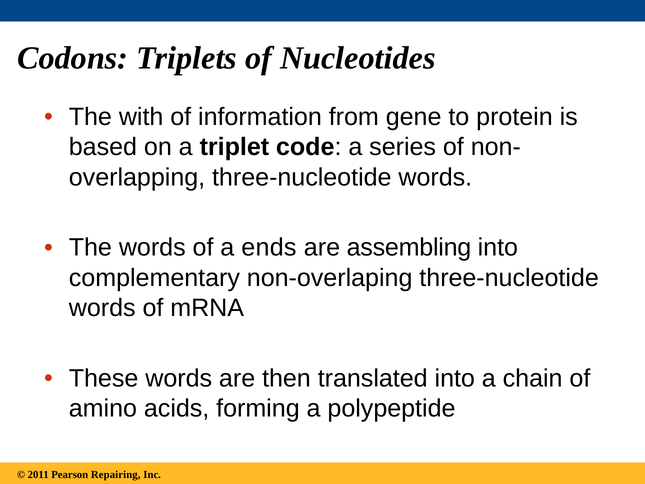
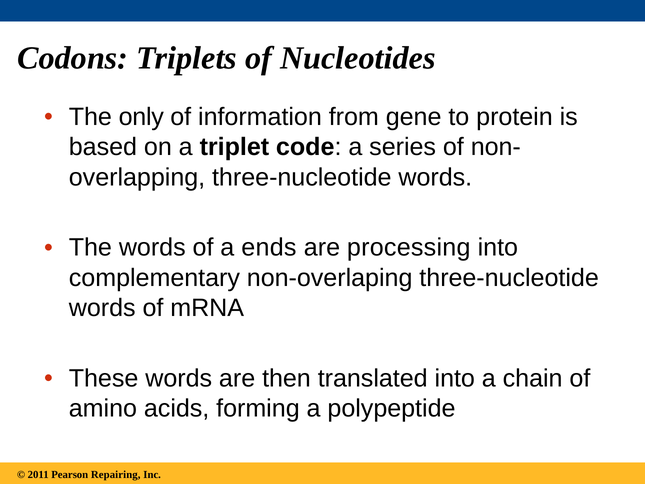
with: with -> only
assembling: assembling -> processing
